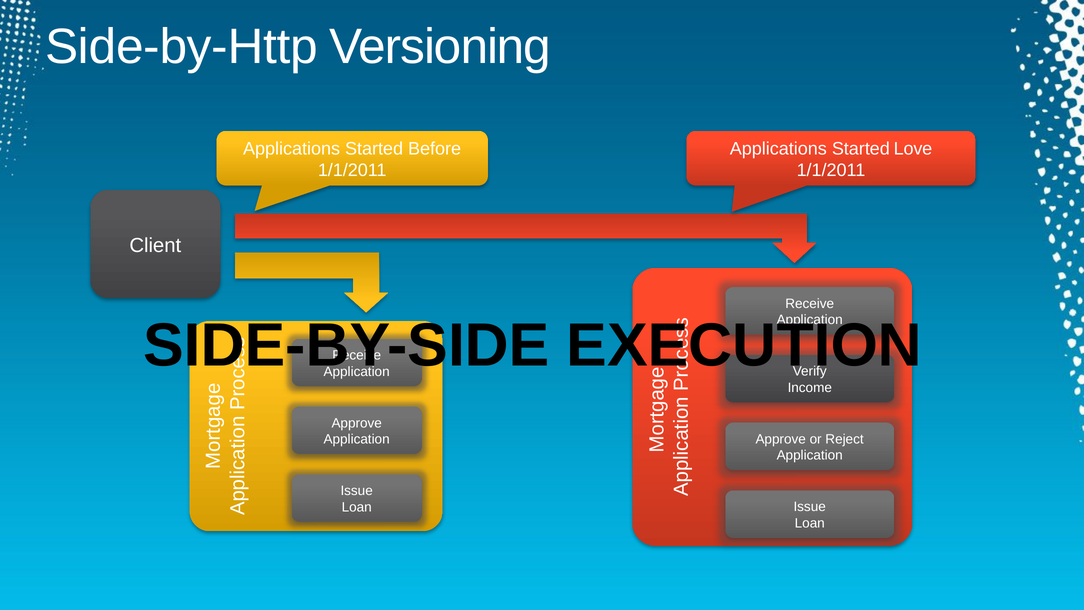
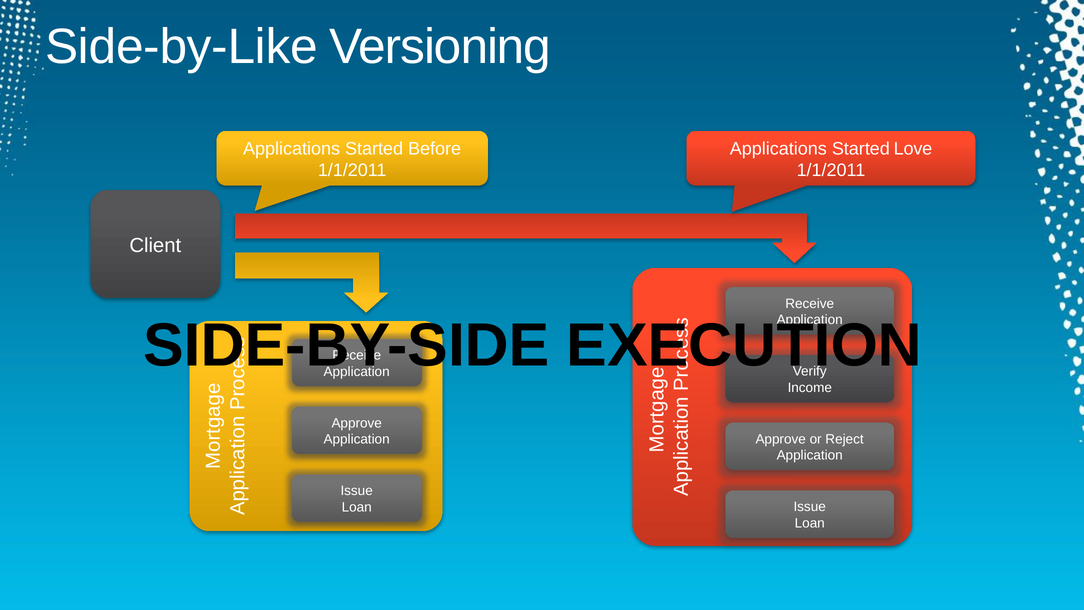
Side-by-Http: Side-by-Http -> Side-by-Like
